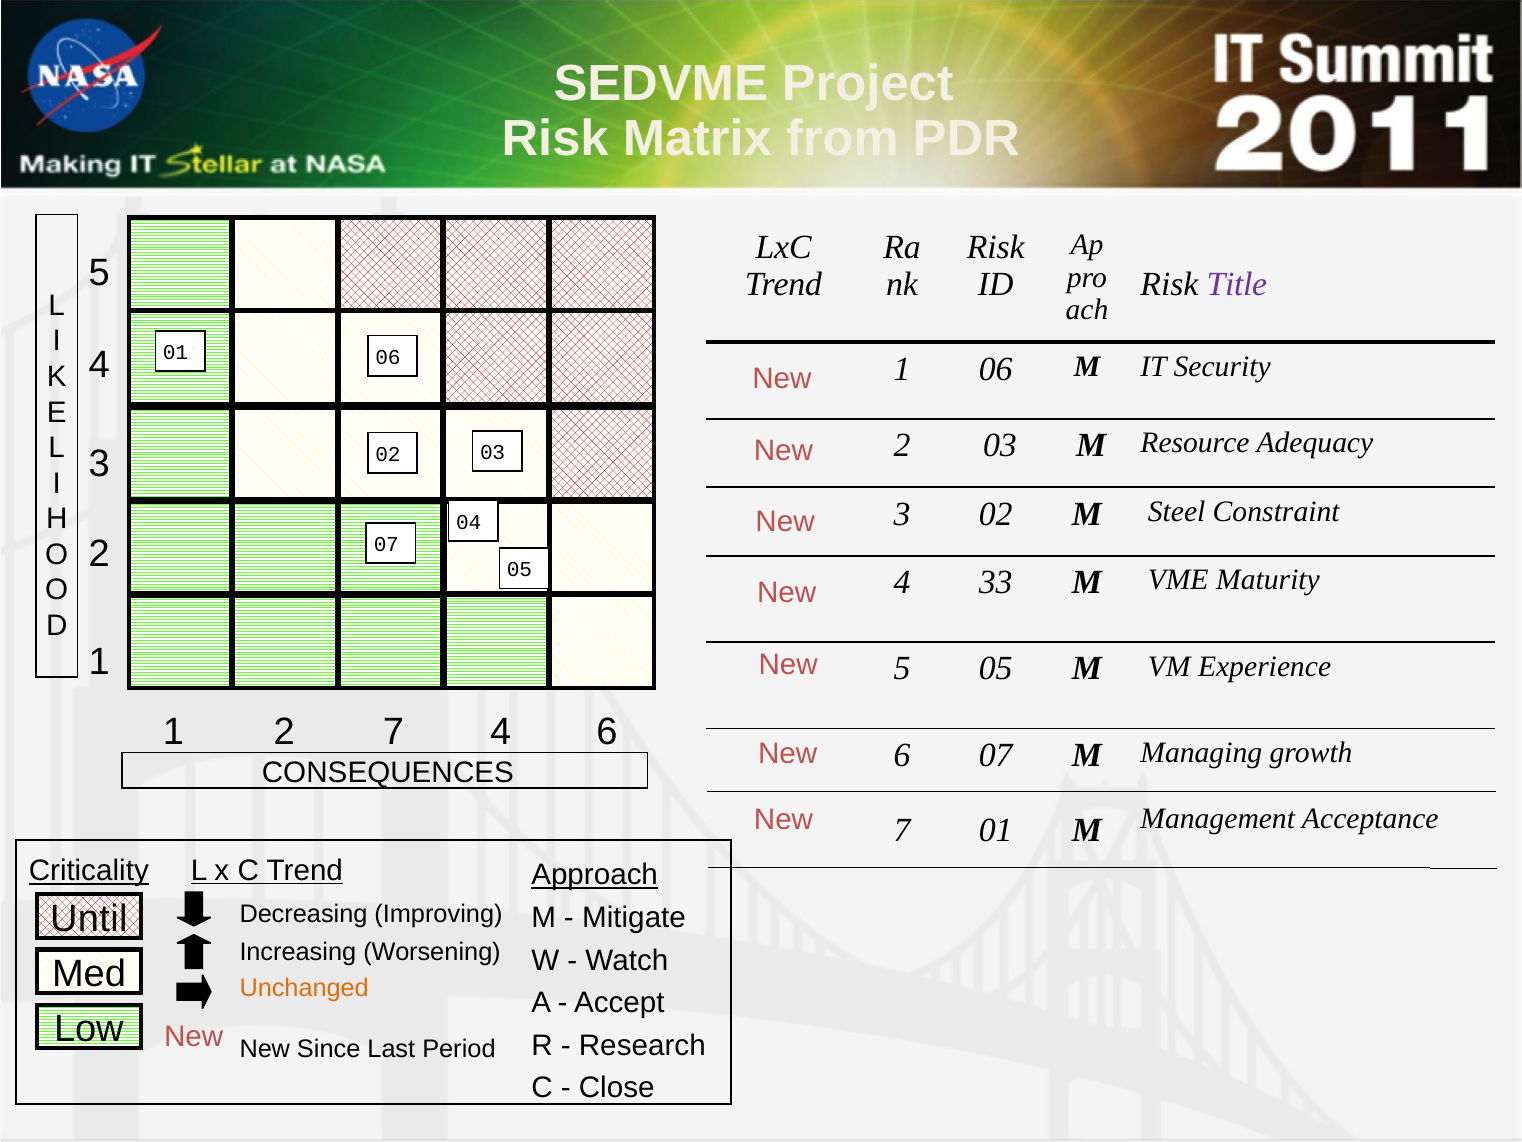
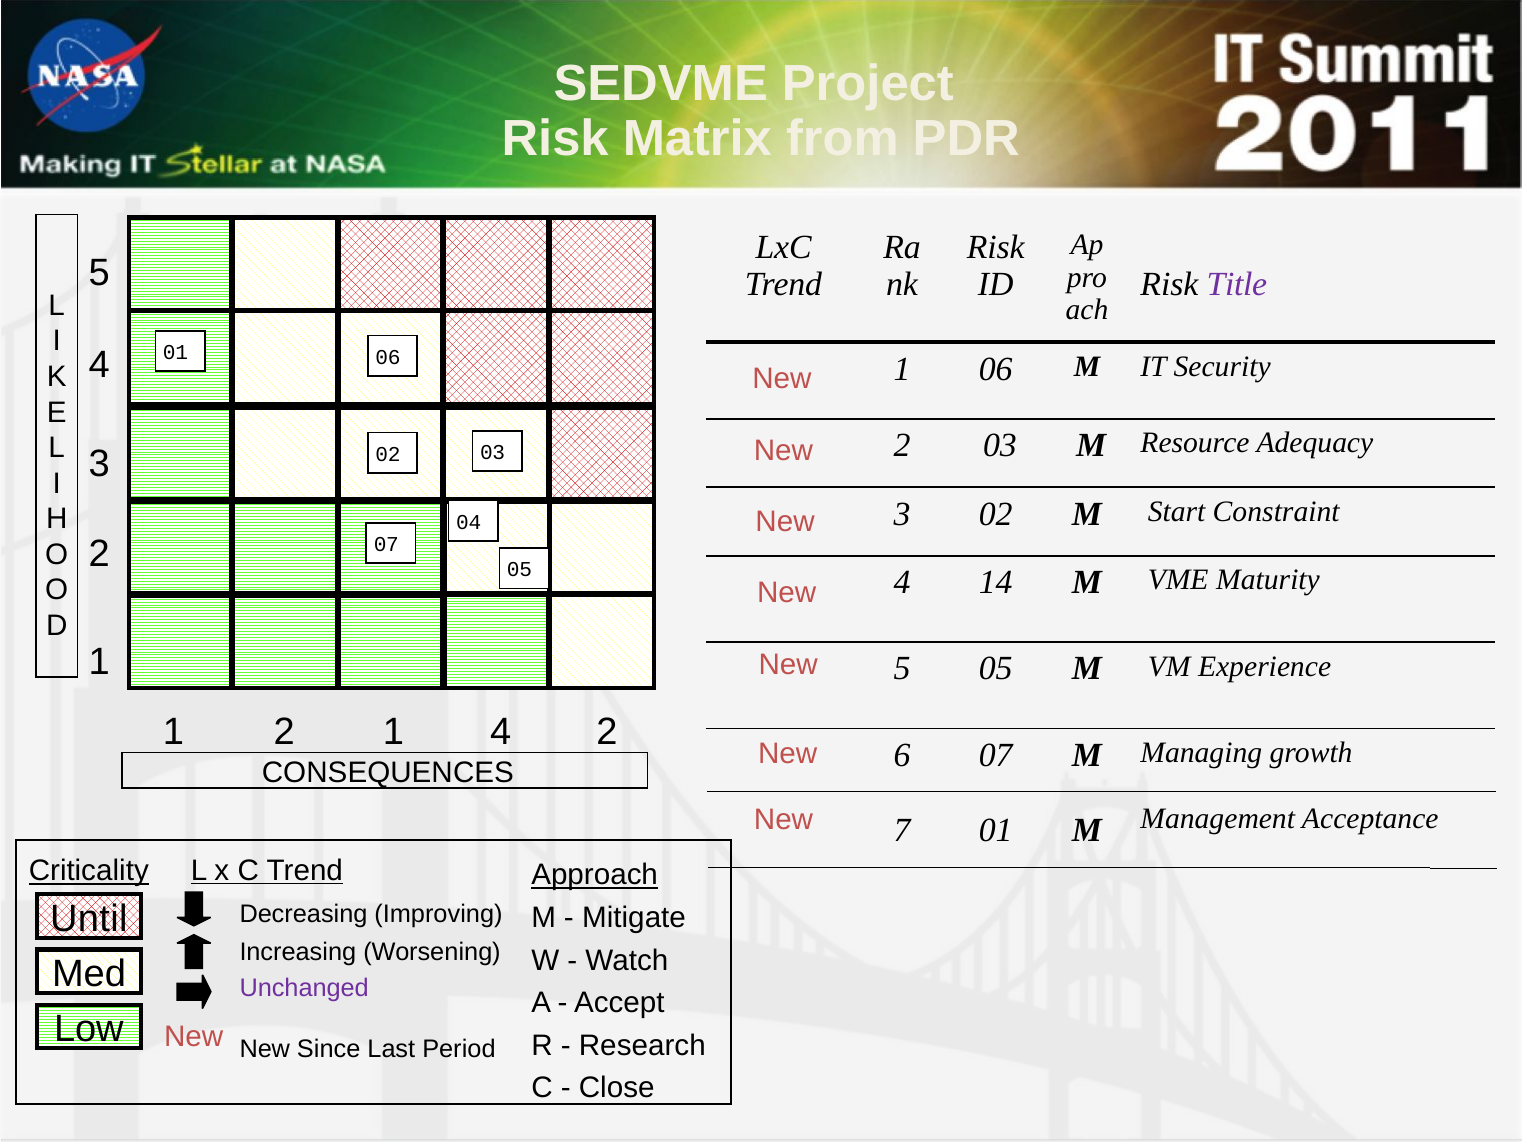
Steel: Steel -> Start
33: 33 -> 14
1 2 7: 7 -> 1
4 6: 6 -> 2
Unchanged colour: orange -> purple
